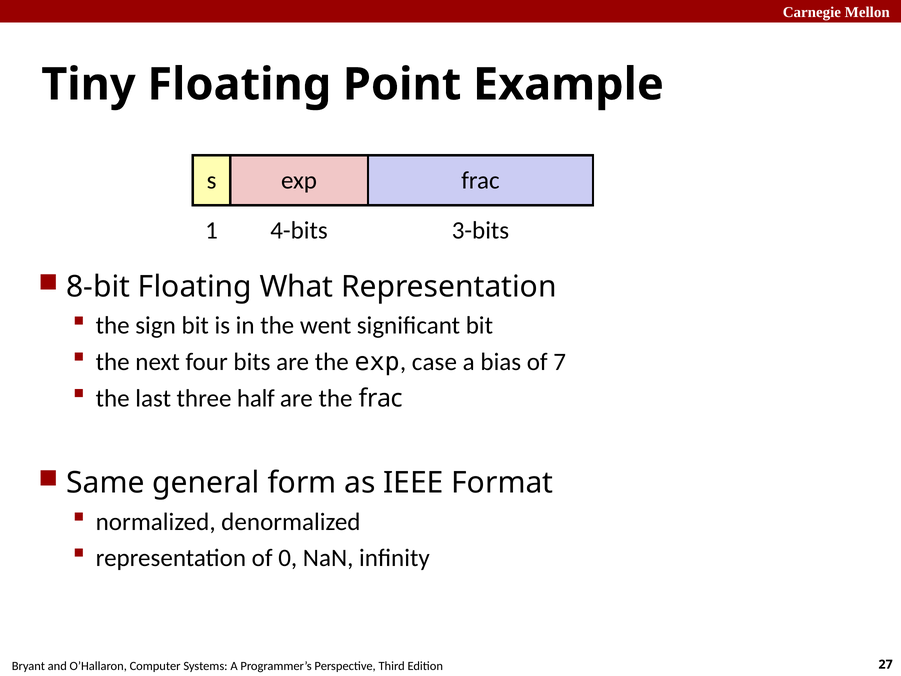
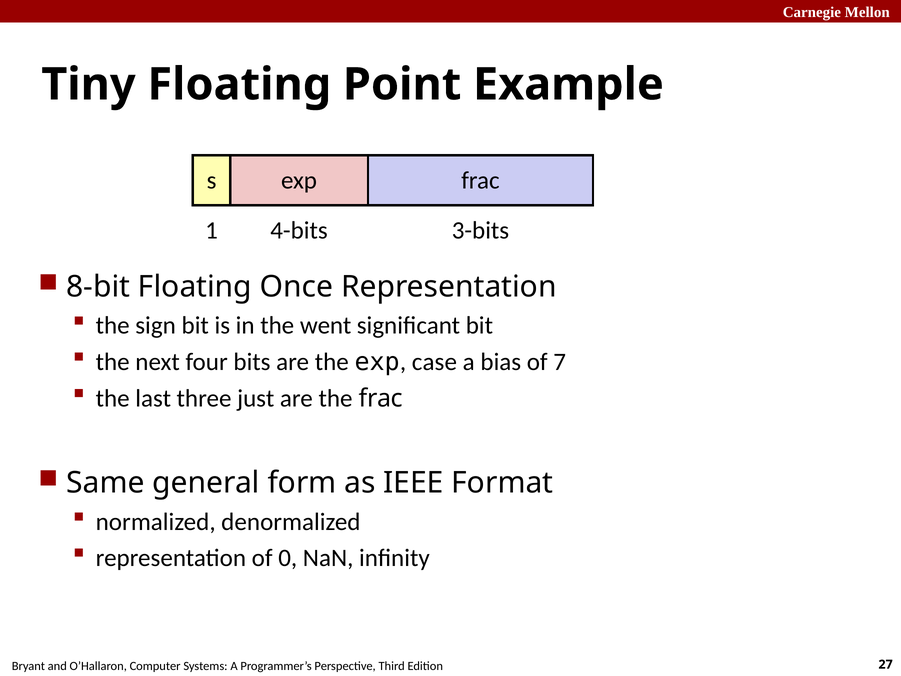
What: What -> Once
half: half -> just
